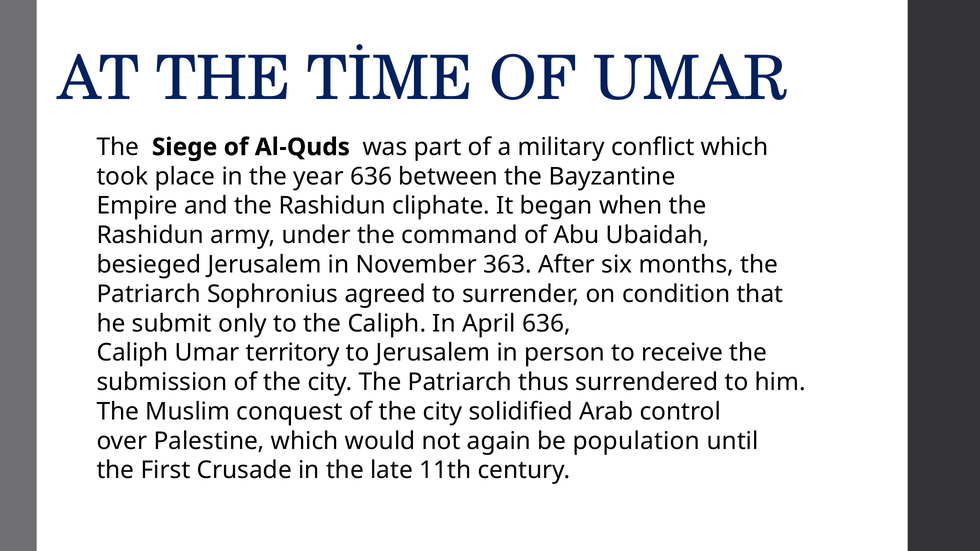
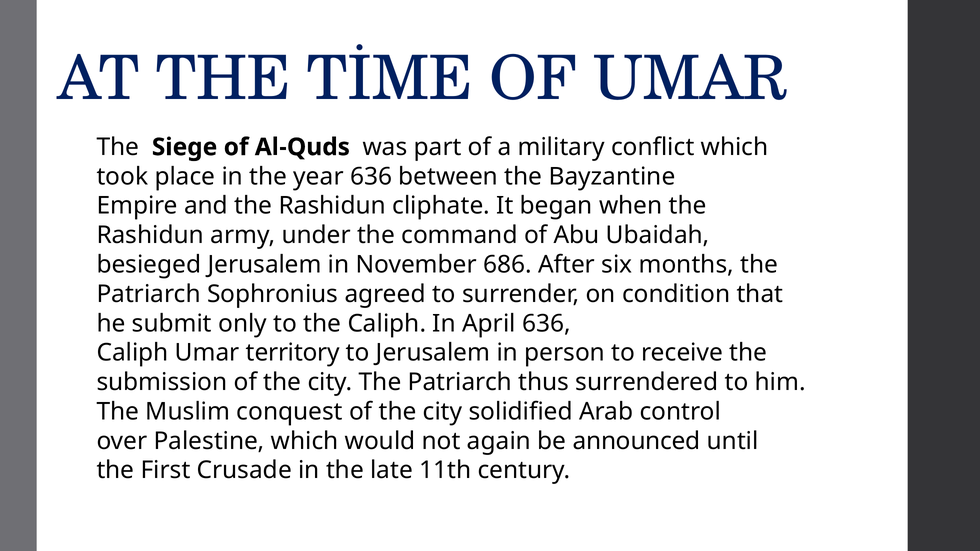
363: 363 -> 686
population: population -> announced
